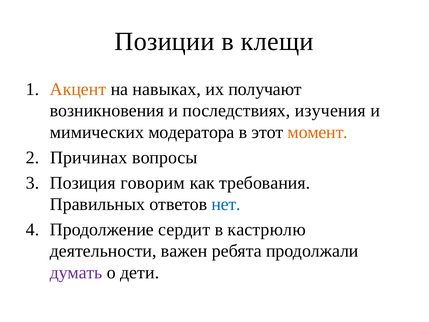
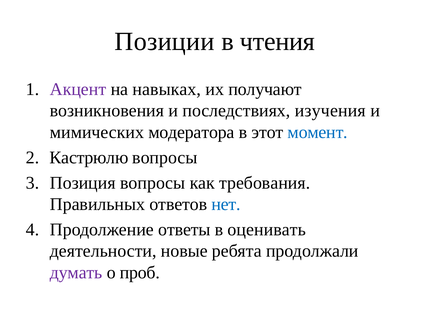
клещи: клещи -> чтения
Акцент colour: orange -> purple
момент colour: orange -> blue
Причинах: Причинах -> Кастрюлю
Позиция говорим: говорим -> вопросы
сердит: сердит -> ответы
кастрюлю: кастрюлю -> оценивать
важен: важен -> новые
дети: дети -> проб
